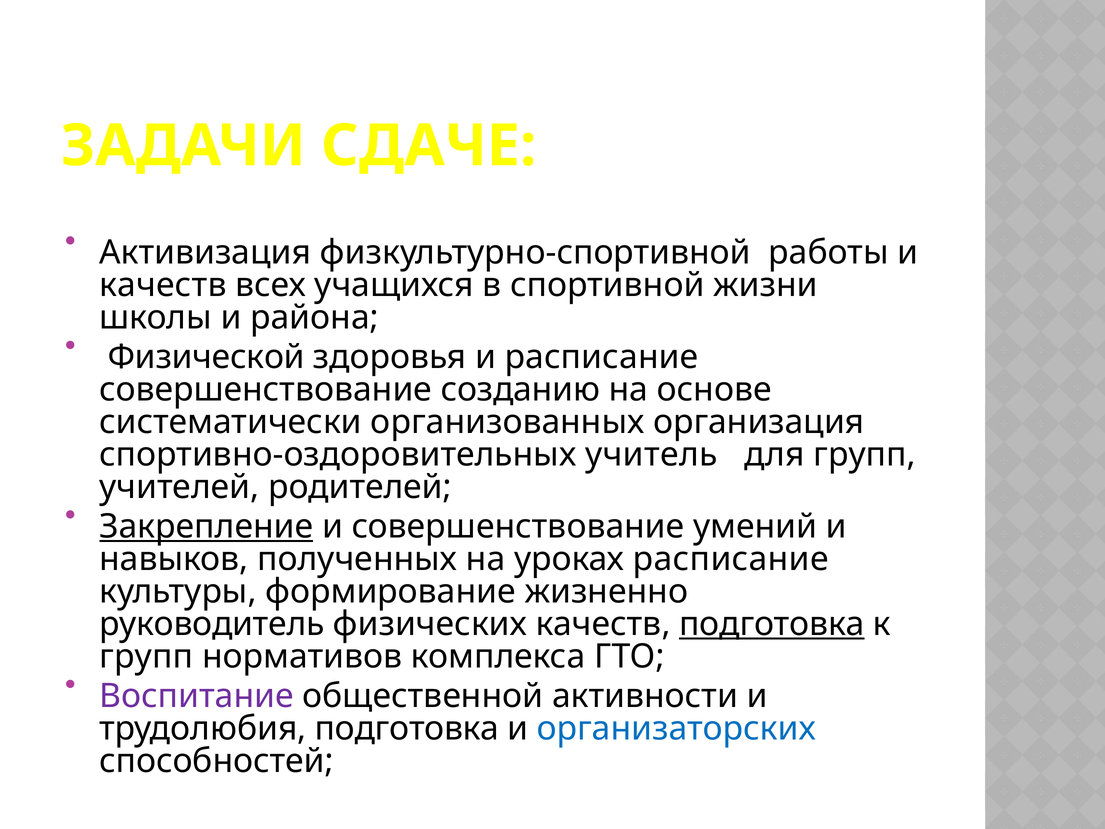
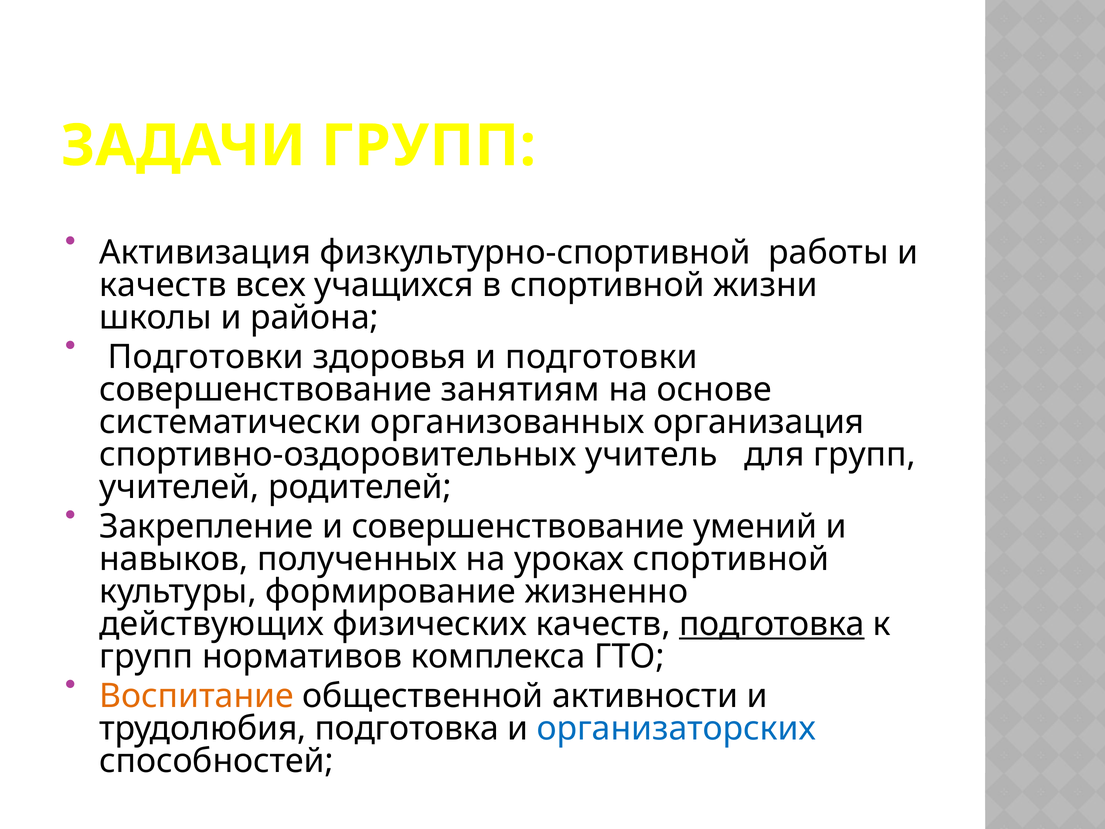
ЗАДАЧИ СДАЧЕ: СДАЧЕ -> ГРУПП
Физической at (206, 357): Физической -> Подготовки
и расписание: расписание -> подготовки
созданию: созданию -> занятиям
Закрепление underline: present -> none
уроках расписание: расписание -> спортивной
руководитель: руководитель -> действующих
Воспитание colour: purple -> orange
